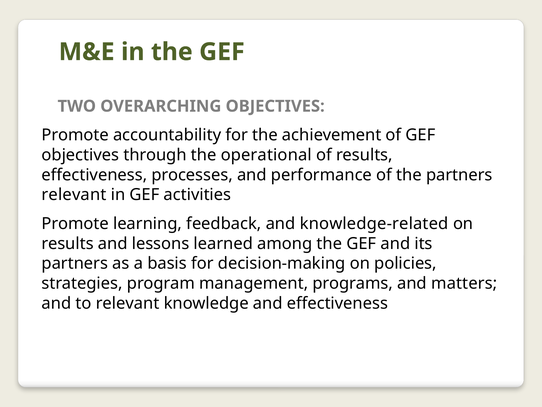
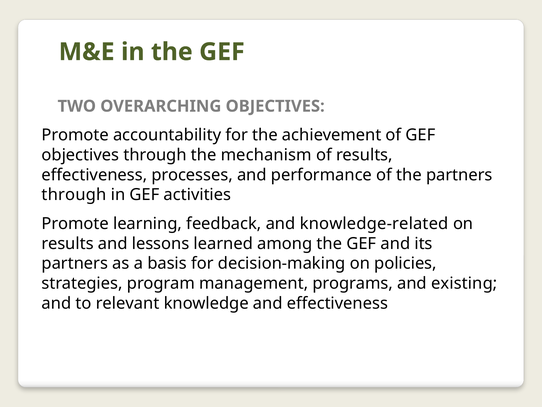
operational: operational -> mechanism
relevant at (74, 195): relevant -> through
matters: matters -> existing
